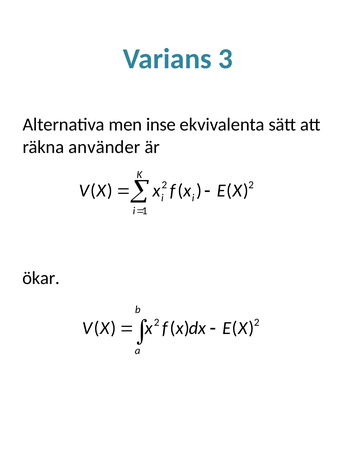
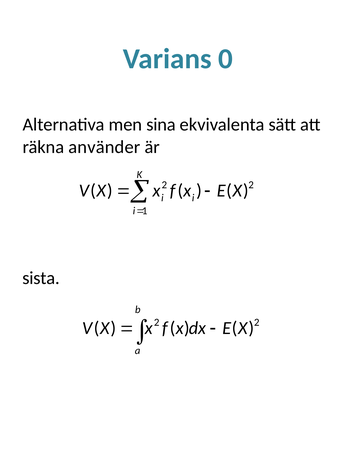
3: 3 -> 0
inse: inse -> sina
ökar: ökar -> sista
